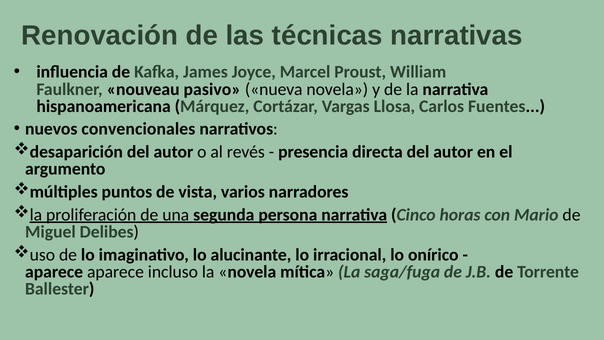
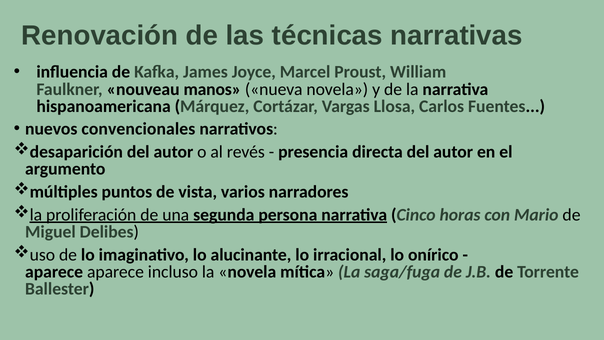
pasivo: pasivo -> manos
